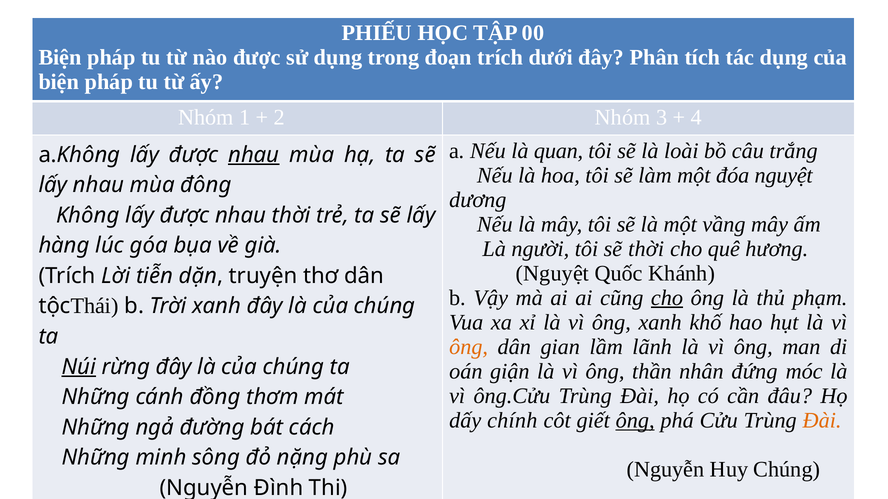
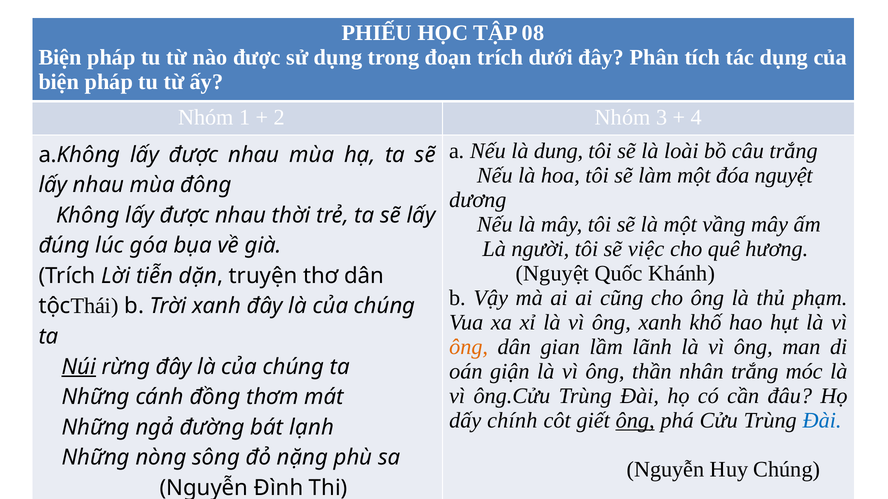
00: 00 -> 08
quan: quan -> dung
nhau at (254, 155) underline: present -> none
sẽ thời: thời -> việc
hàng: hàng -> đúng
cho at (667, 298) underline: present -> none
nhân đứng: đứng -> trắng
Đài at (822, 421) colour: orange -> blue
cách: cách -> lạnh
minh: minh -> nòng
